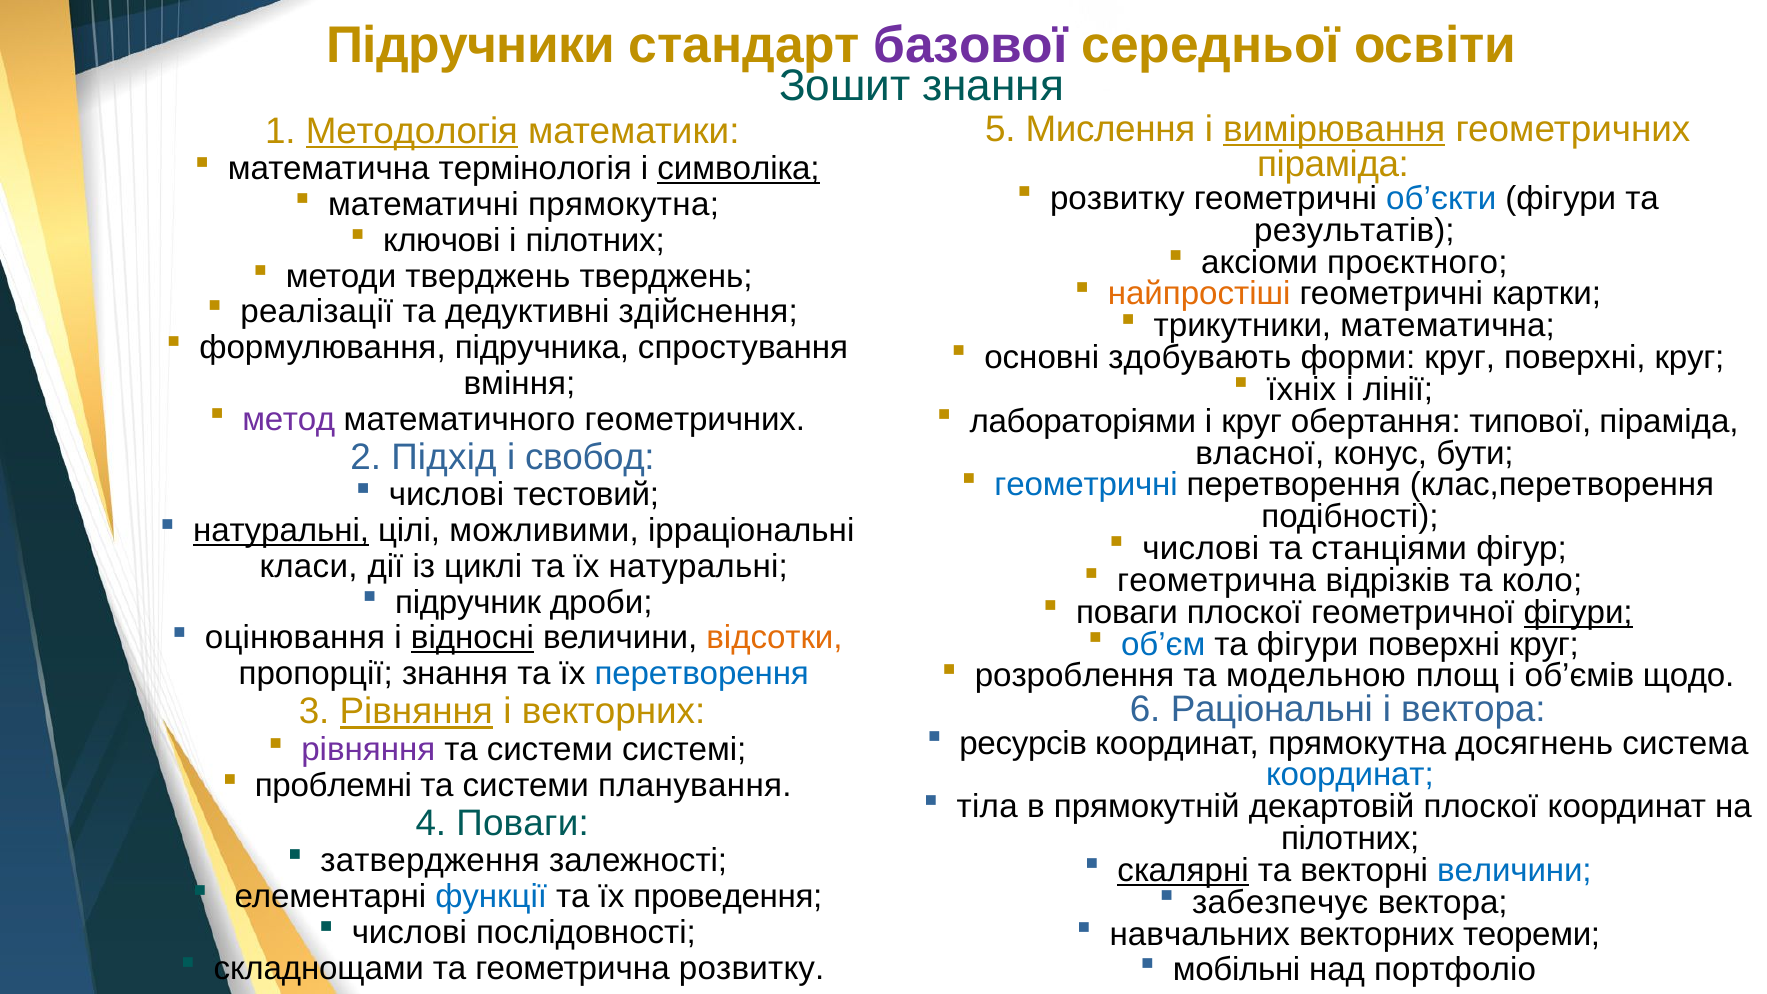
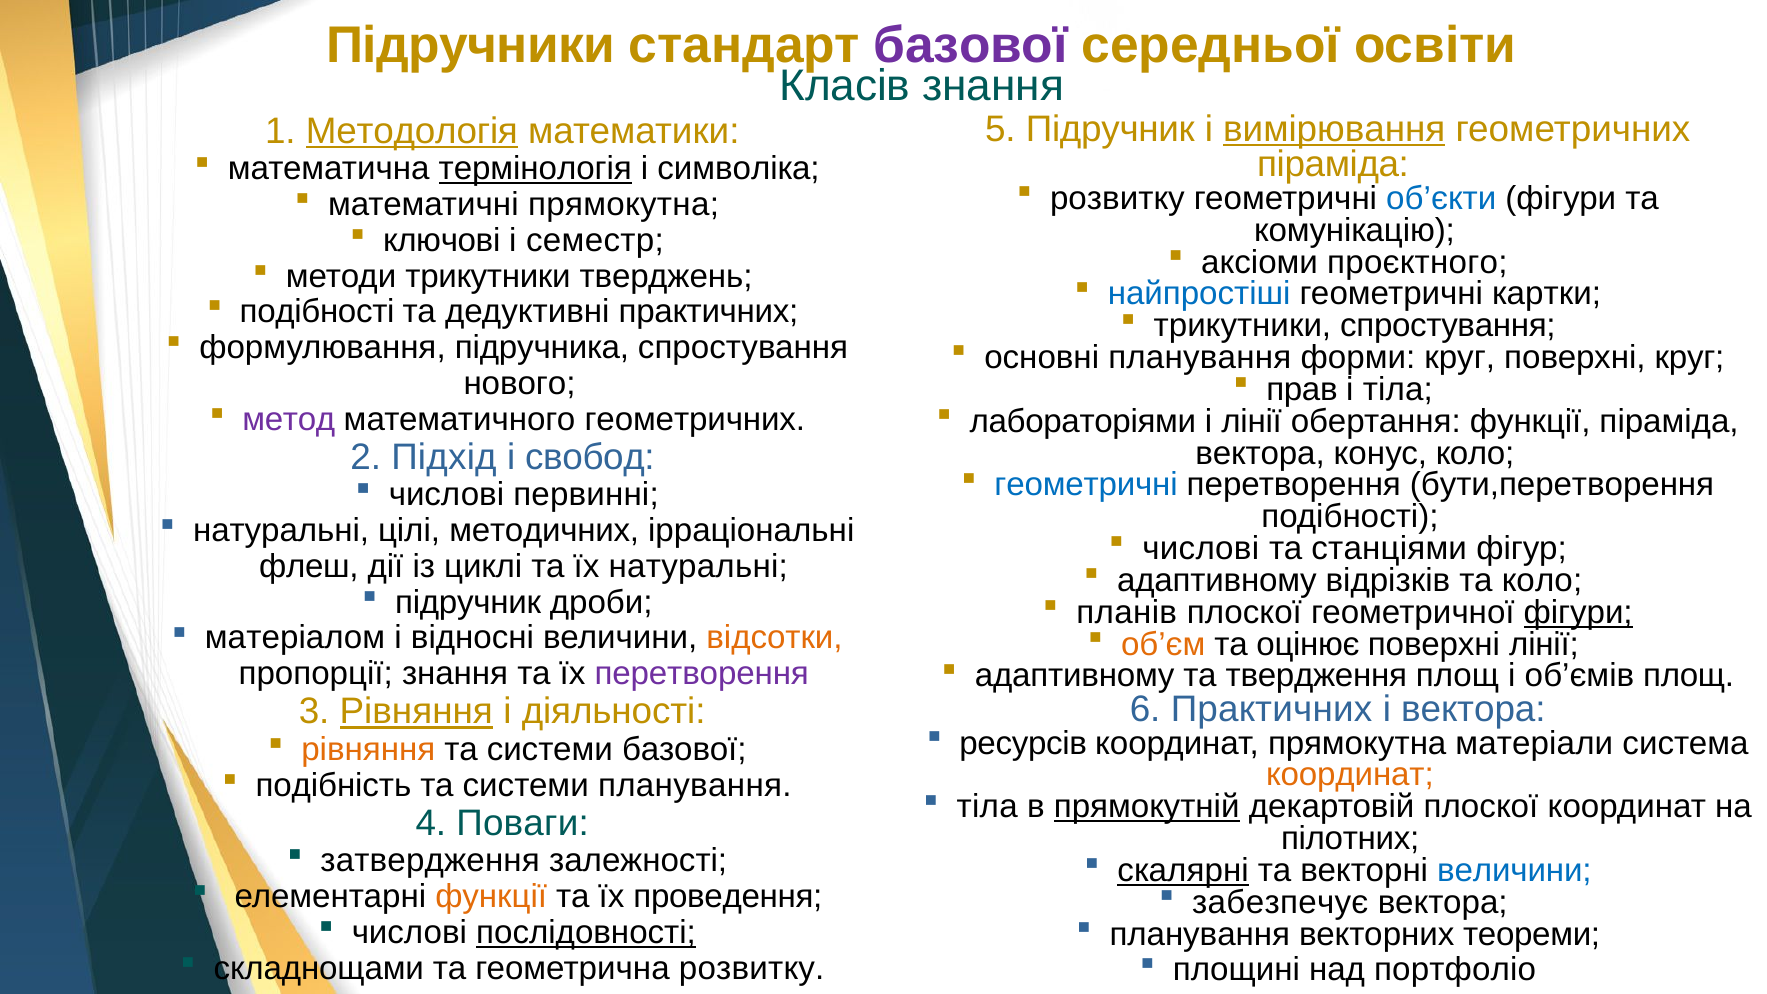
Зошит: Зошит -> Класів
5 Мислення: Мислення -> Підручник
термінологія underline: none -> present
символіка underline: present -> none
результатів: результатів -> комунікацію
і пілотних: пілотних -> семестр
методи тверджень: тверджень -> трикутники
найпростіші colour: orange -> blue
реалізації at (317, 312): реалізації -> подібності
дедуктивні здійснення: здійснення -> практичних
трикутники математична: математична -> спростування
основні здобувають: здобувають -> планування
вміння: вміння -> нового
їхніх: їхніх -> прав
і лінії: лінії -> тіла
і круг: круг -> лінії
обертання типової: типової -> функції
власної at (1260, 453): власної -> вектора
конус бути: бути -> коло
клас,перетворення: клас,перетворення -> бути,перетворення
тестовий: тестовий -> первинні
натуральні at (281, 531) underline: present -> none
можливими: можливими -> методичних
класи: класи -> флеш
геометрична at (1217, 580): геометрична -> адаптивному
поваги at (1127, 612): поваги -> планів
оцінювання: оцінювання -> матеріалом
відносні underline: present -> none
об’єм colour: blue -> orange
та фігури: фігури -> оцінює
круг at (1544, 644): круг -> лінії
розроблення at (1075, 676): розроблення -> адаптивному
модельною: модельною -> твердження
об’ємів щодо: щодо -> площ
перетворення at (702, 674) colour: blue -> purple
6 Раціональні: Раціональні -> Практичних
і векторних: векторних -> діяльності
досягнень: досягнень -> матеріали
рівняння at (368, 749) colour: purple -> orange
системи системі: системі -> базової
координат at (1350, 775) colour: blue -> orange
проблемні: проблемні -> подібність
прямокутній underline: none -> present
функції at (491, 896) colour: blue -> orange
послідовності underline: none -> present
навчальних at (1200, 934): навчальних -> планування
мобільні: мобільні -> площині
